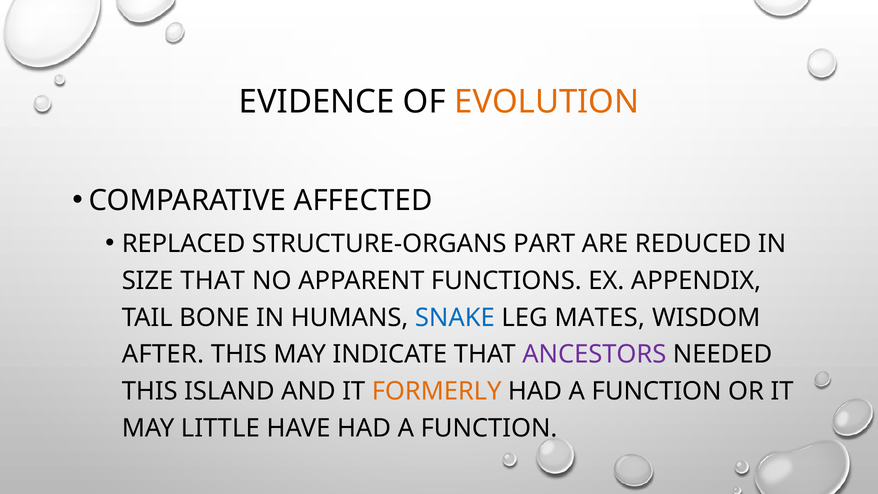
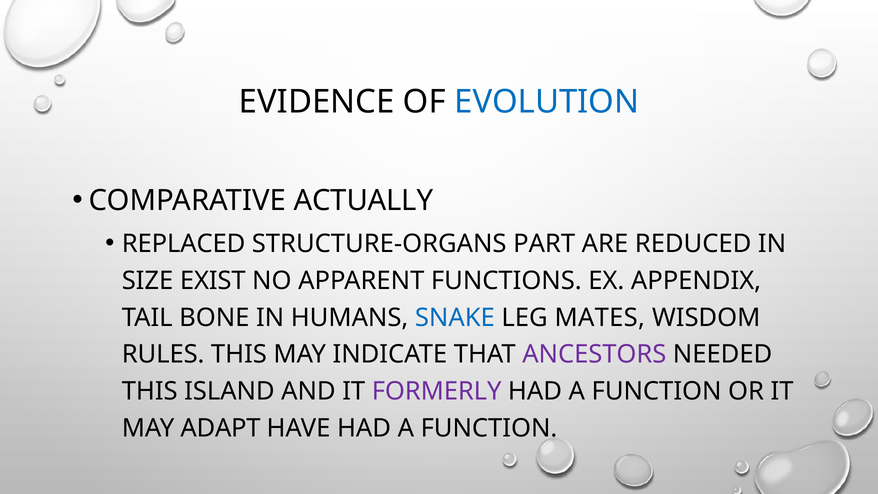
EVOLUTION colour: orange -> blue
AFFECTED: AFFECTED -> ACTUALLY
SIZE THAT: THAT -> EXIST
AFTER: AFTER -> RULES
FORMERLY colour: orange -> purple
LITTLE: LITTLE -> ADAPT
